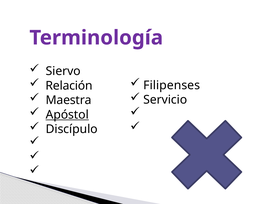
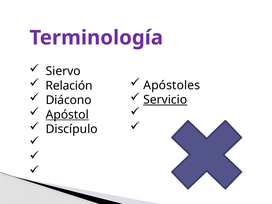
Filipenses: Filipenses -> Apóstoles
Servicio underline: none -> present
Maestra: Maestra -> Diácono
